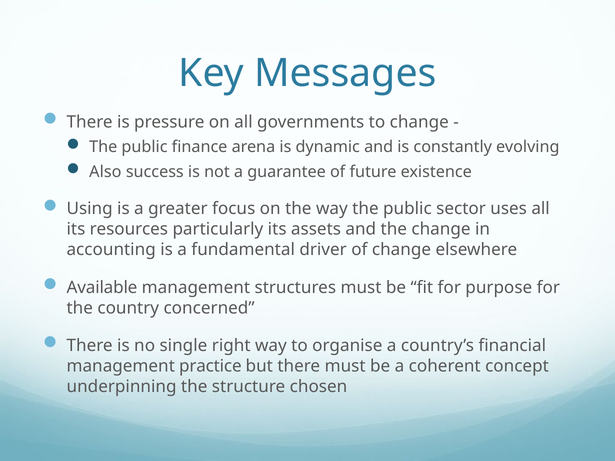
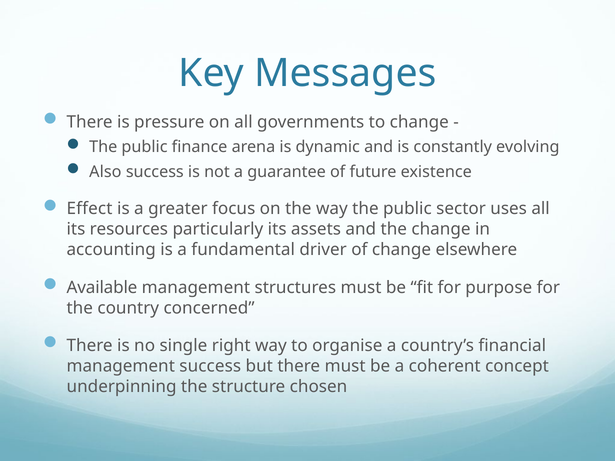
Using: Using -> Effect
management practice: practice -> success
